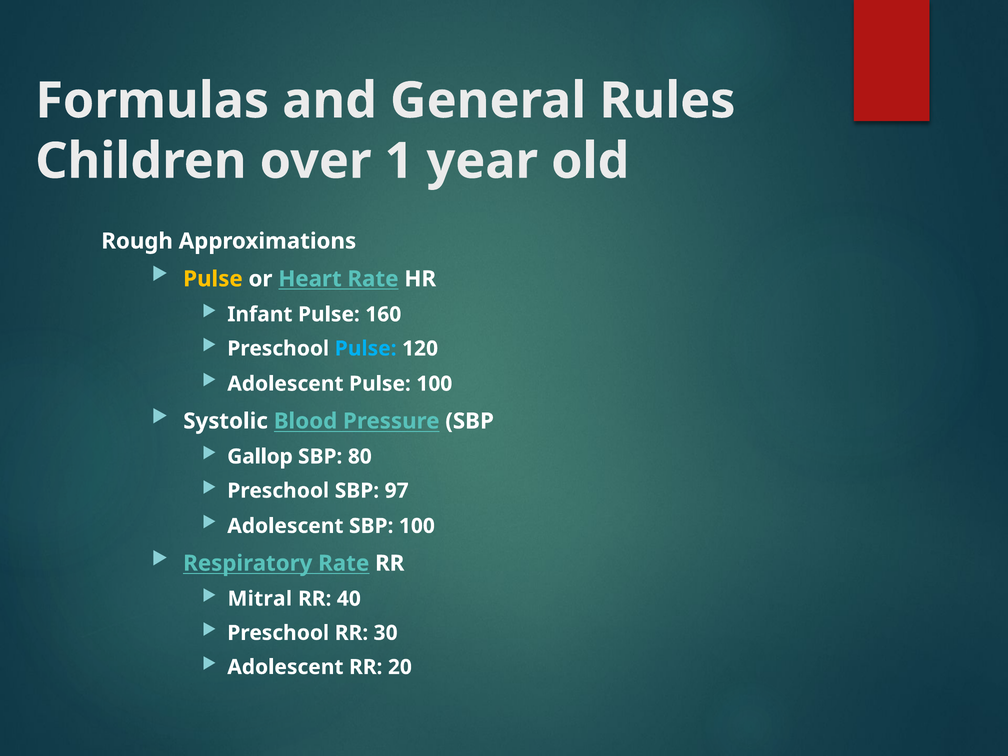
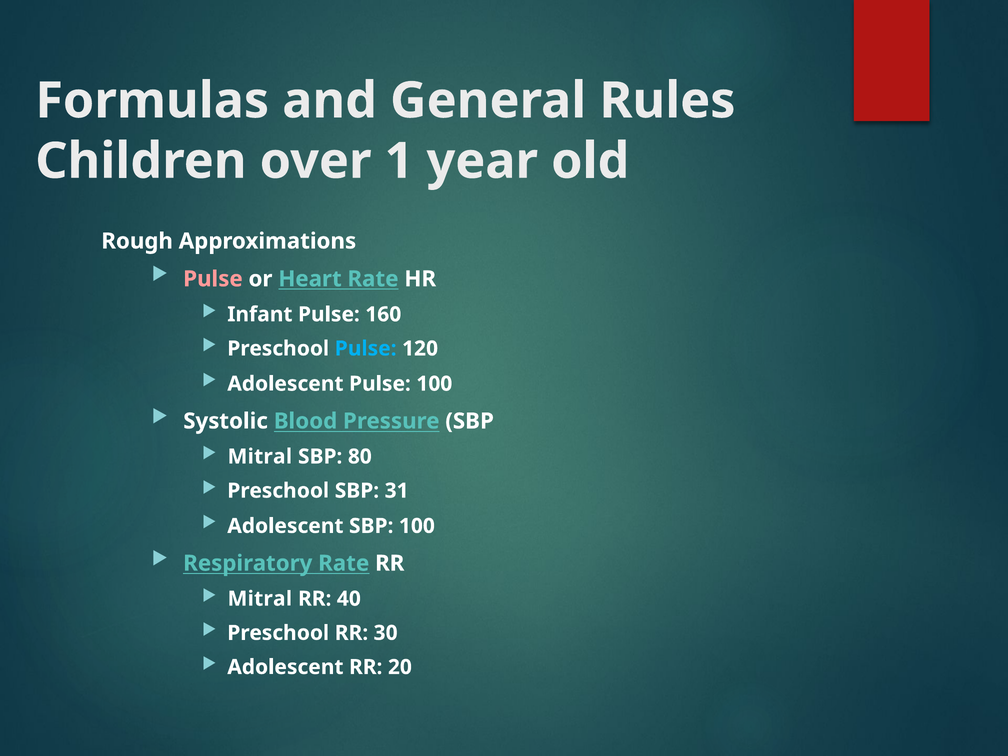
Pulse at (213, 279) colour: yellow -> pink
Gallop at (260, 457): Gallop -> Mitral
97: 97 -> 31
